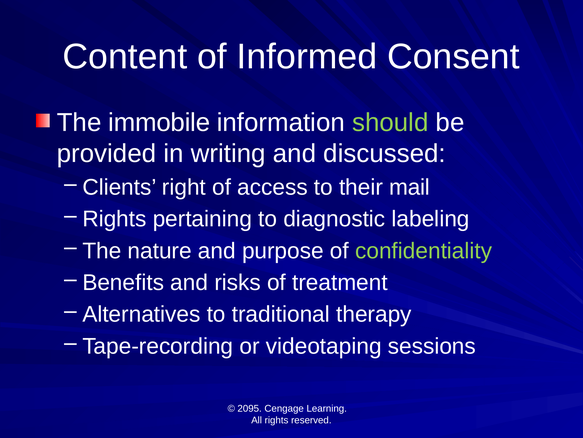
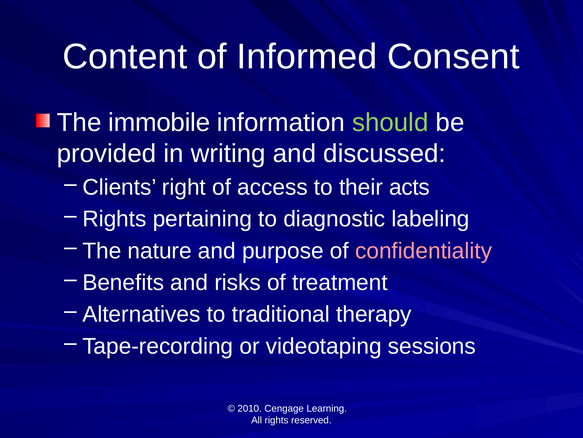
mail: mail -> acts
confidentiality colour: light green -> pink
2095: 2095 -> 2010
